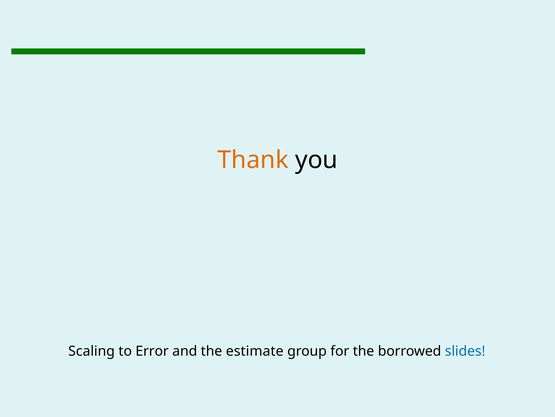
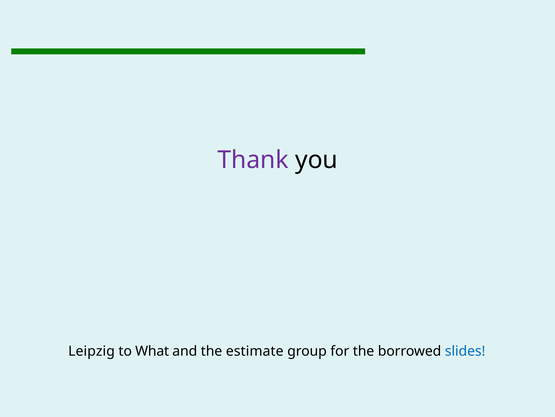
Thank colour: orange -> purple
Scaling: Scaling -> Leipzig
Error: Error -> What
